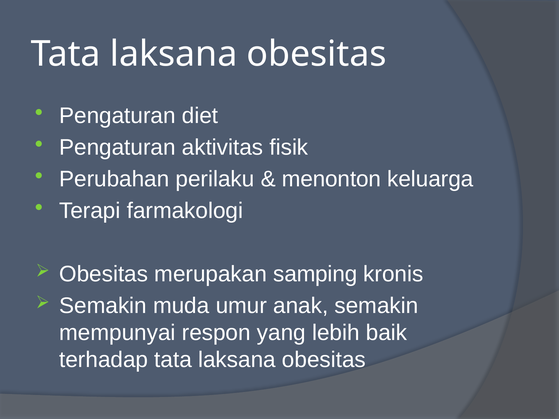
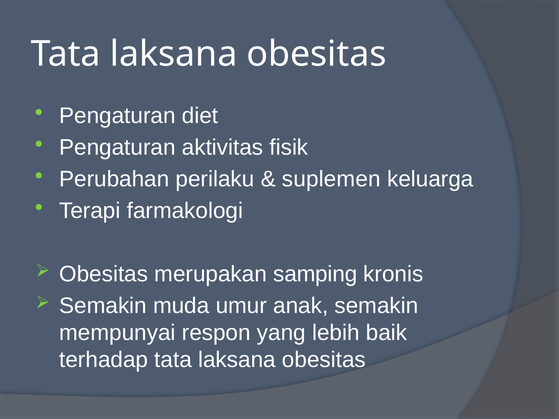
menonton: menonton -> suplemen
